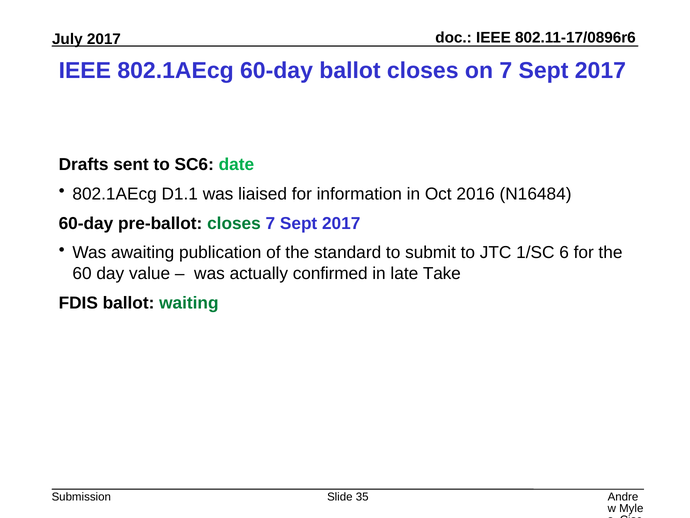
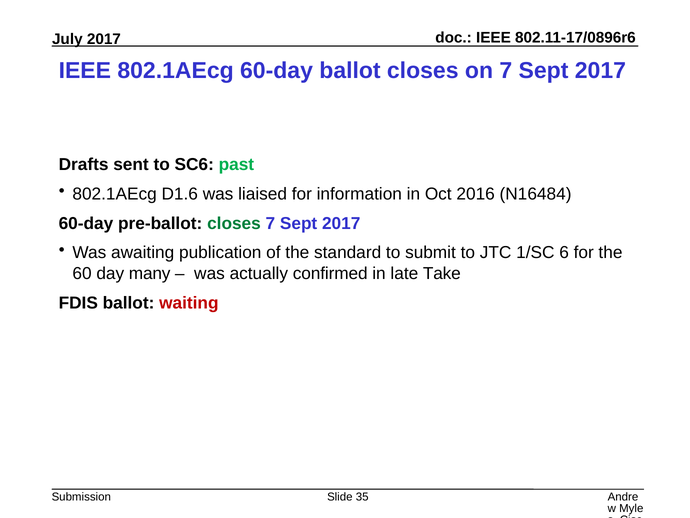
date: date -> past
D1.1: D1.1 -> D1.6
value: value -> many
waiting colour: green -> red
